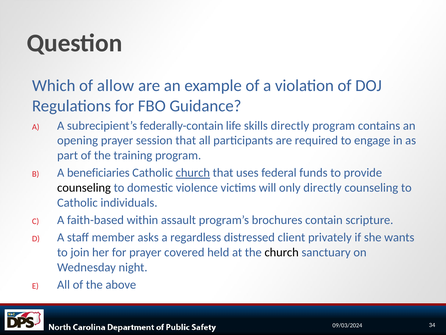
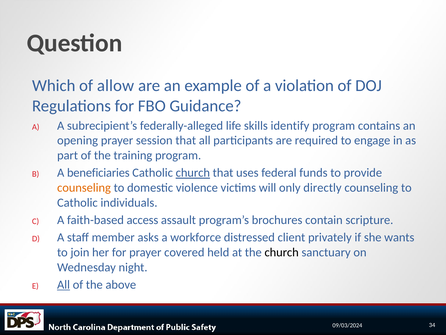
federally-contain: federally-contain -> federally-alleged
skills directly: directly -> identify
counseling at (84, 187) colour: black -> orange
within: within -> access
regardless: regardless -> workforce
All at (64, 284) underline: none -> present
